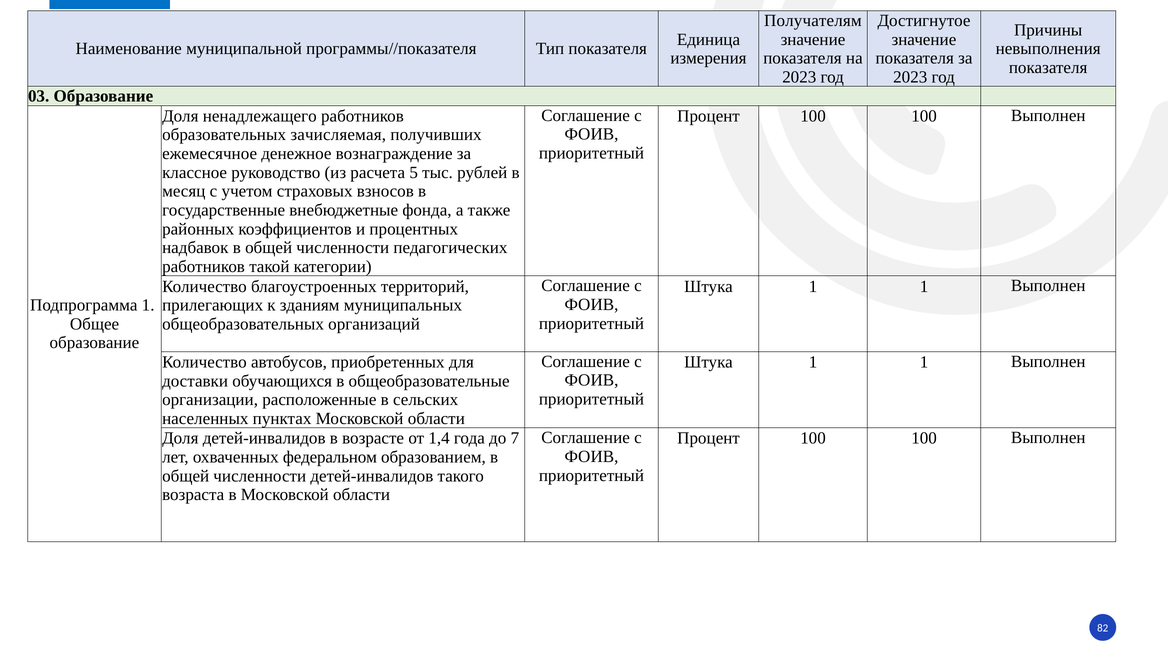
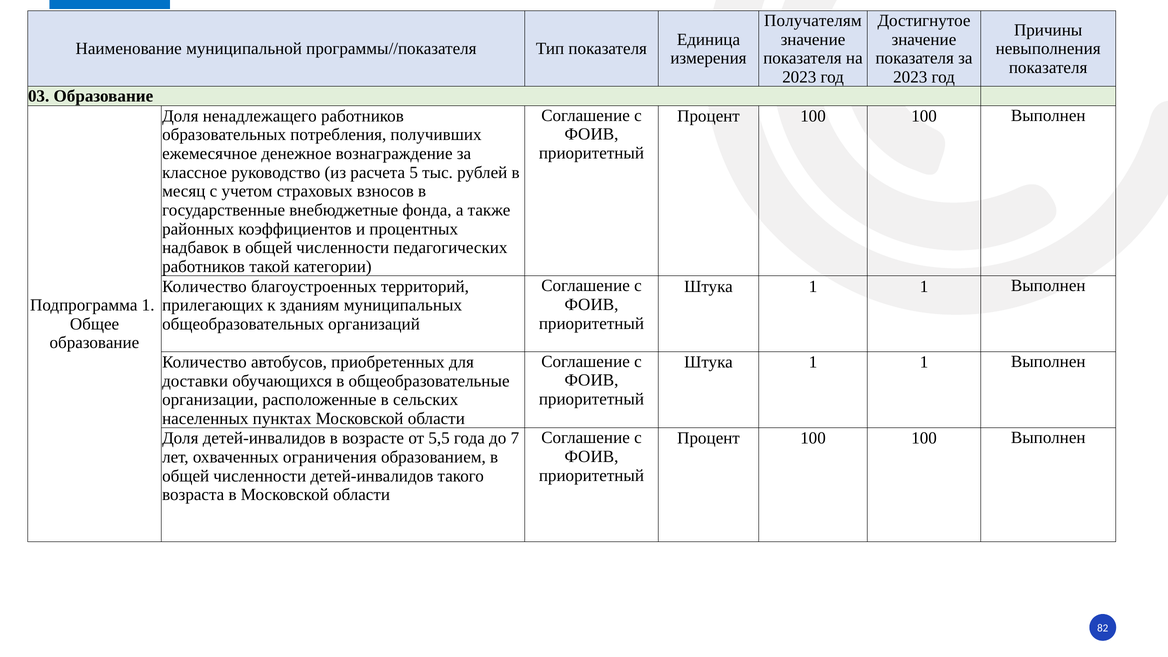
зачисляемая: зачисляемая -> потребления
1,4: 1,4 -> 5,5
федеральном: федеральном -> ограничения
